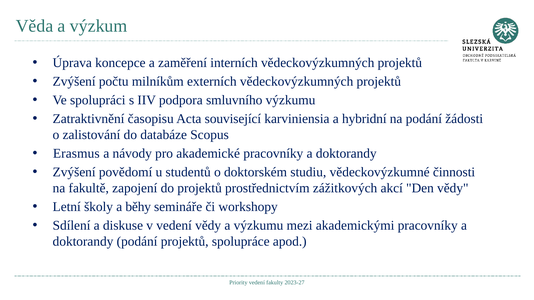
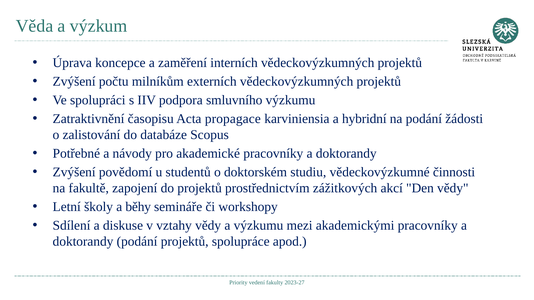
související: související -> propagace
Erasmus: Erasmus -> Potřebné
v vedení: vedení -> vztahy
